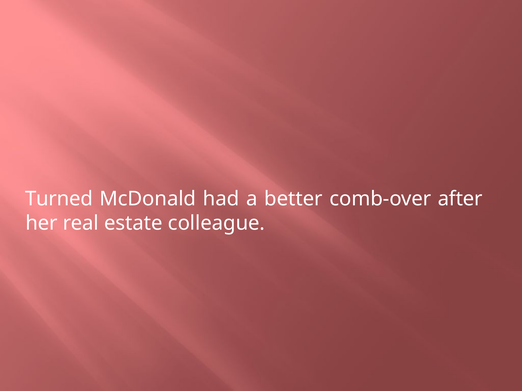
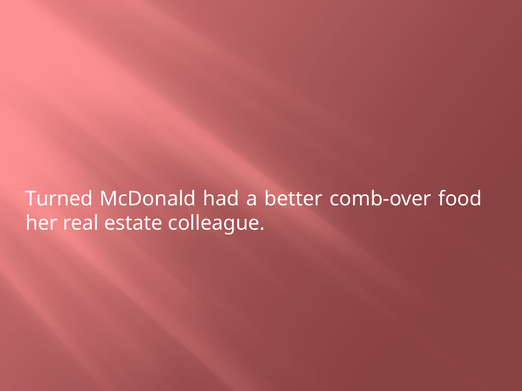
after: after -> food
